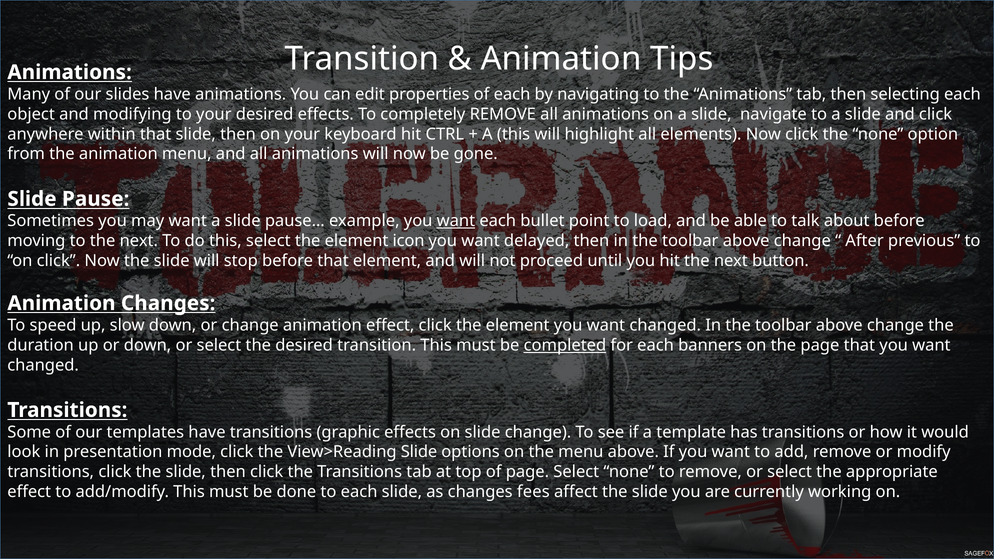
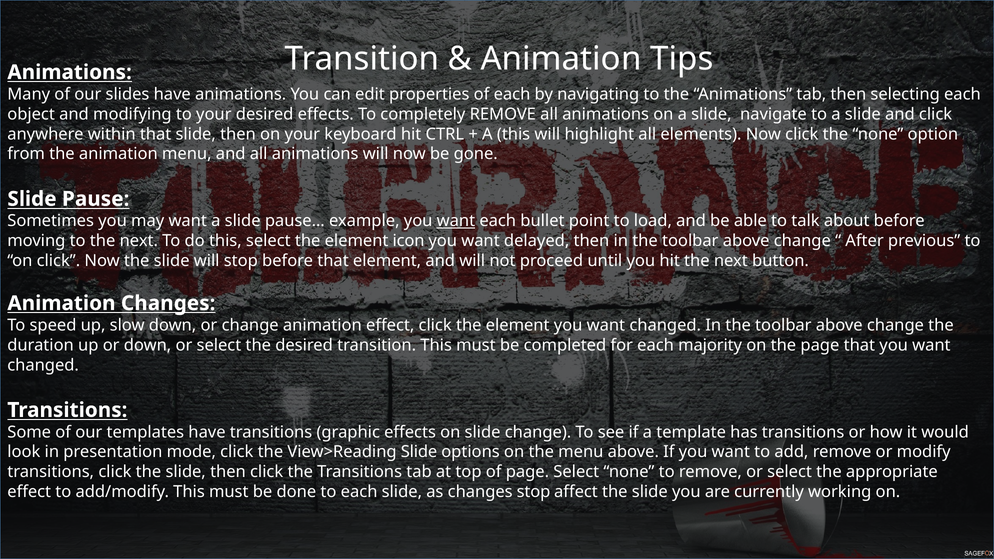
completed underline: present -> none
banners: banners -> majority
changes fees: fees -> stop
